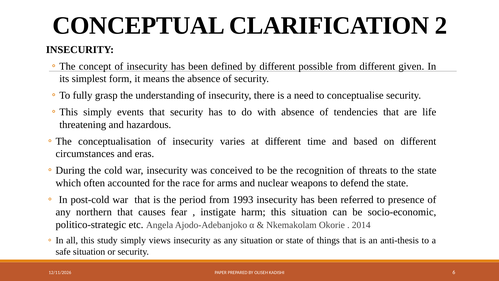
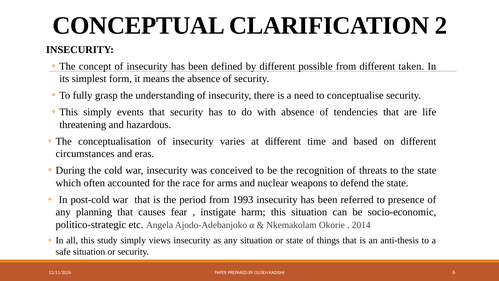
given: given -> taken
northern: northern -> planning
